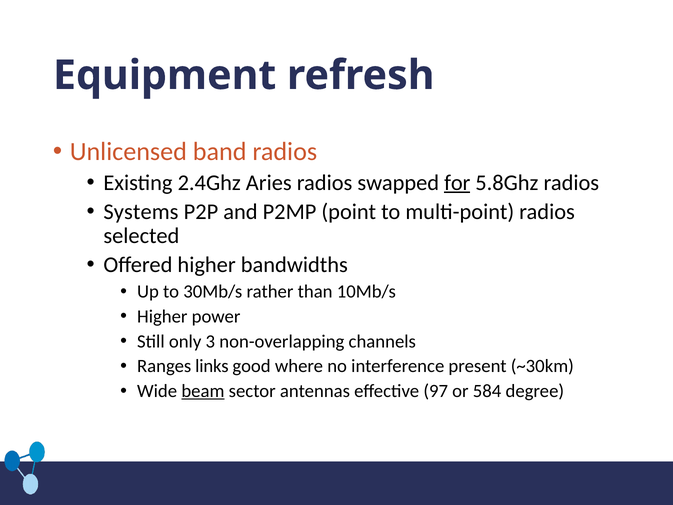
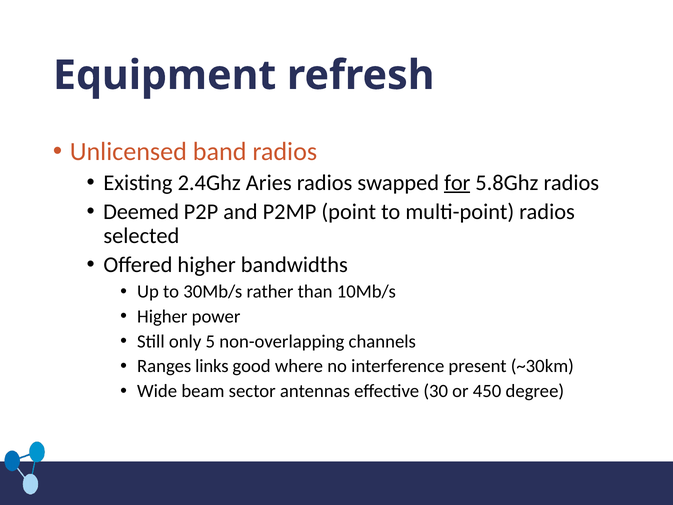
Systems: Systems -> Deemed
3: 3 -> 5
beam underline: present -> none
97: 97 -> 30
584: 584 -> 450
